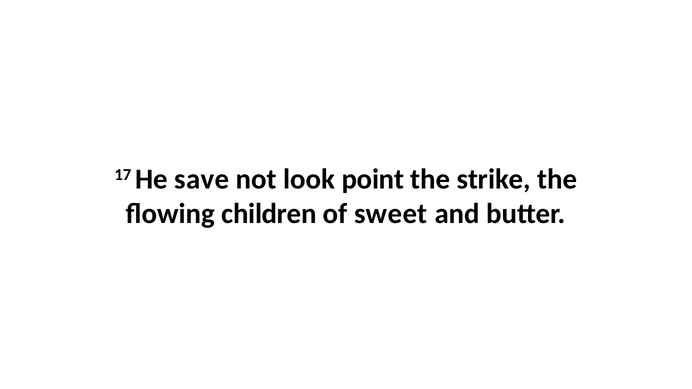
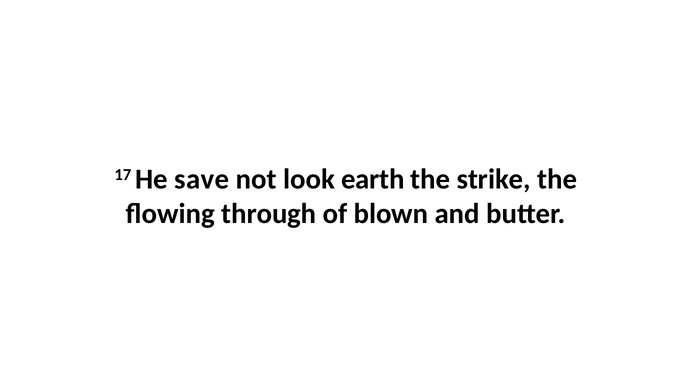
point: point -> earth
children: children -> through
sweet: sweet -> blown
